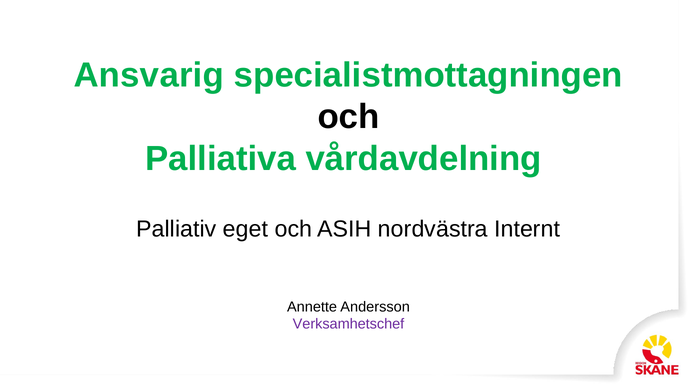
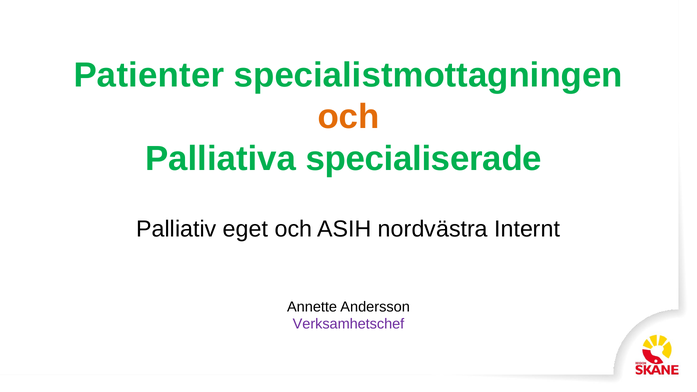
Ansvarig: Ansvarig -> Patienter
och at (348, 117) colour: black -> orange
vårdavdelning: vårdavdelning -> specialiserade
